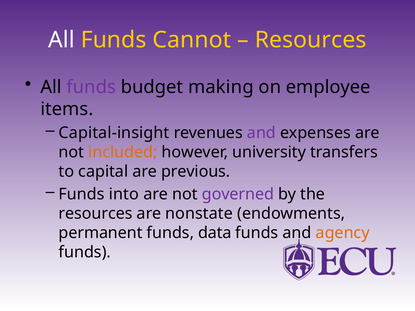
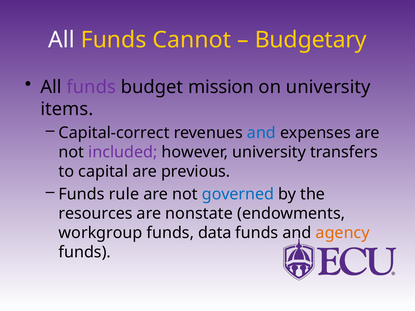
Resources at (311, 40): Resources -> Budgetary
making: making -> mission
on employee: employee -> university
Capital-insight: Capital-insight -> Capital-correct
and at (261, 133) colour: purple -> blue
included colour: orange -> purple
into: into -> rule
governed colour: purple -> blue
permanent: permanent -> workgroup
